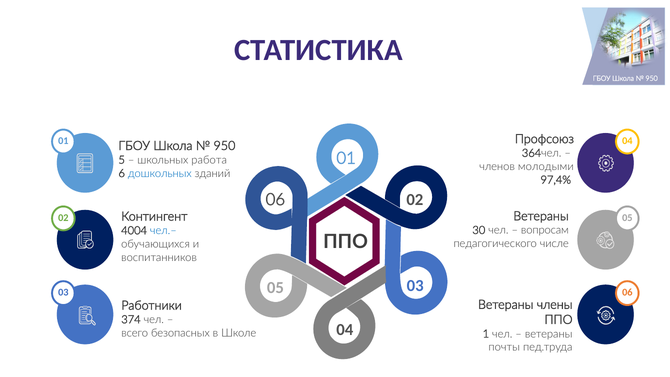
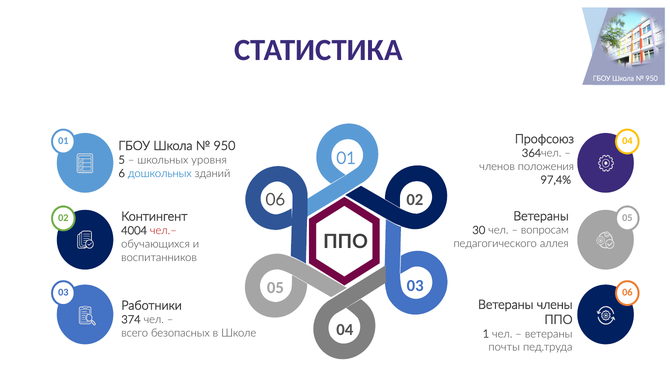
работа: работа -> уровня
молодыми: молодыми -> положения
чел.– colour: blue -> red
числе: числе -> аллея
